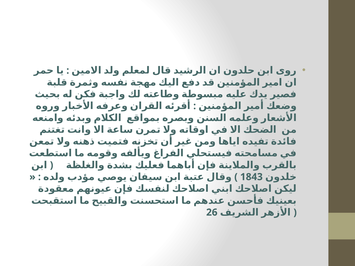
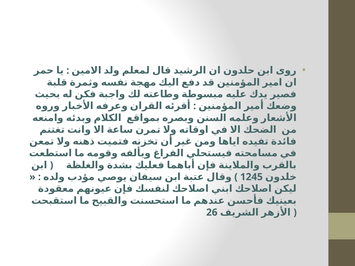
1843: 1843 -> 1245
